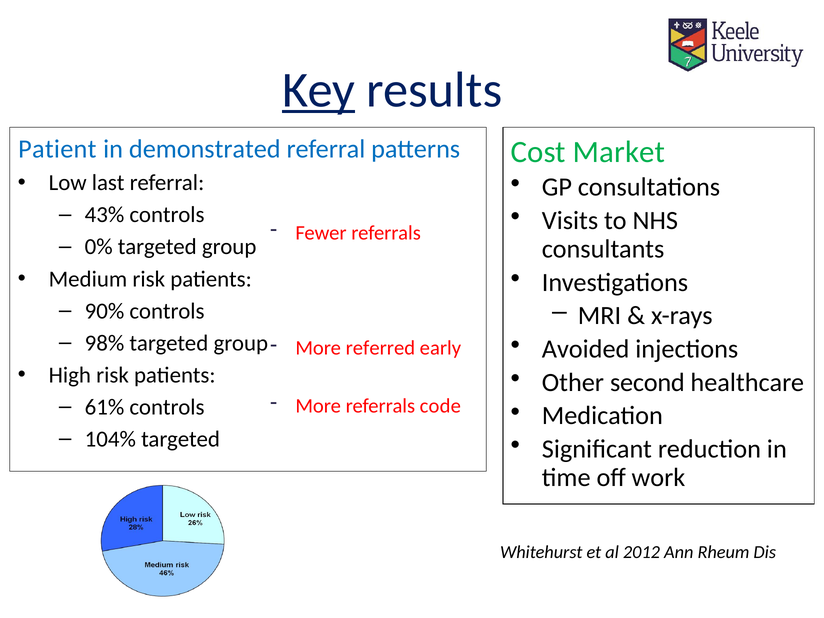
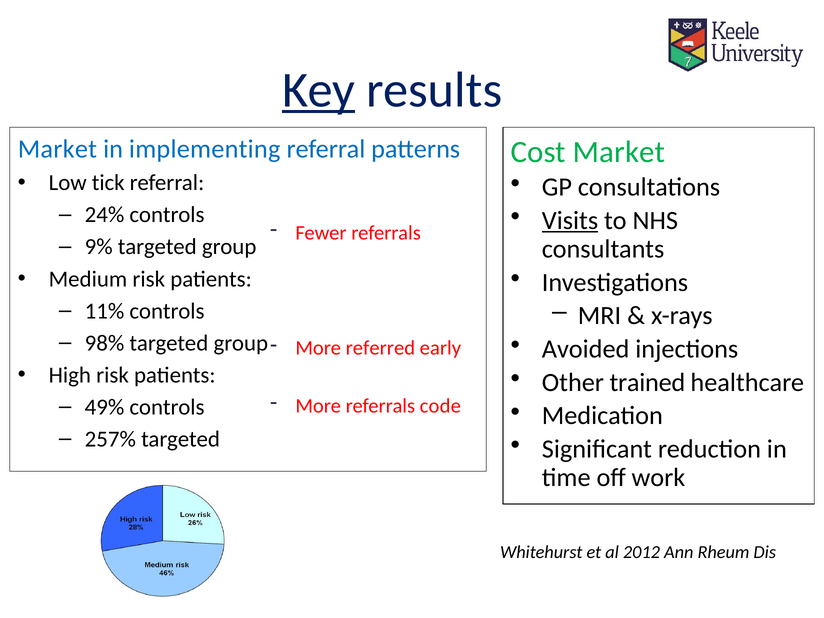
Patient at (57, 149): Patient -> Market
demonstrated: demonstrated -> implementing
last: last -> tick
43%: 43% -> 24%
Visits underline: none -> present
0%: 0% -> 9%
90%: 90% -> 11%
second: second -> trained
61%: 61% -> 49%
104%: 104% -> 257%
